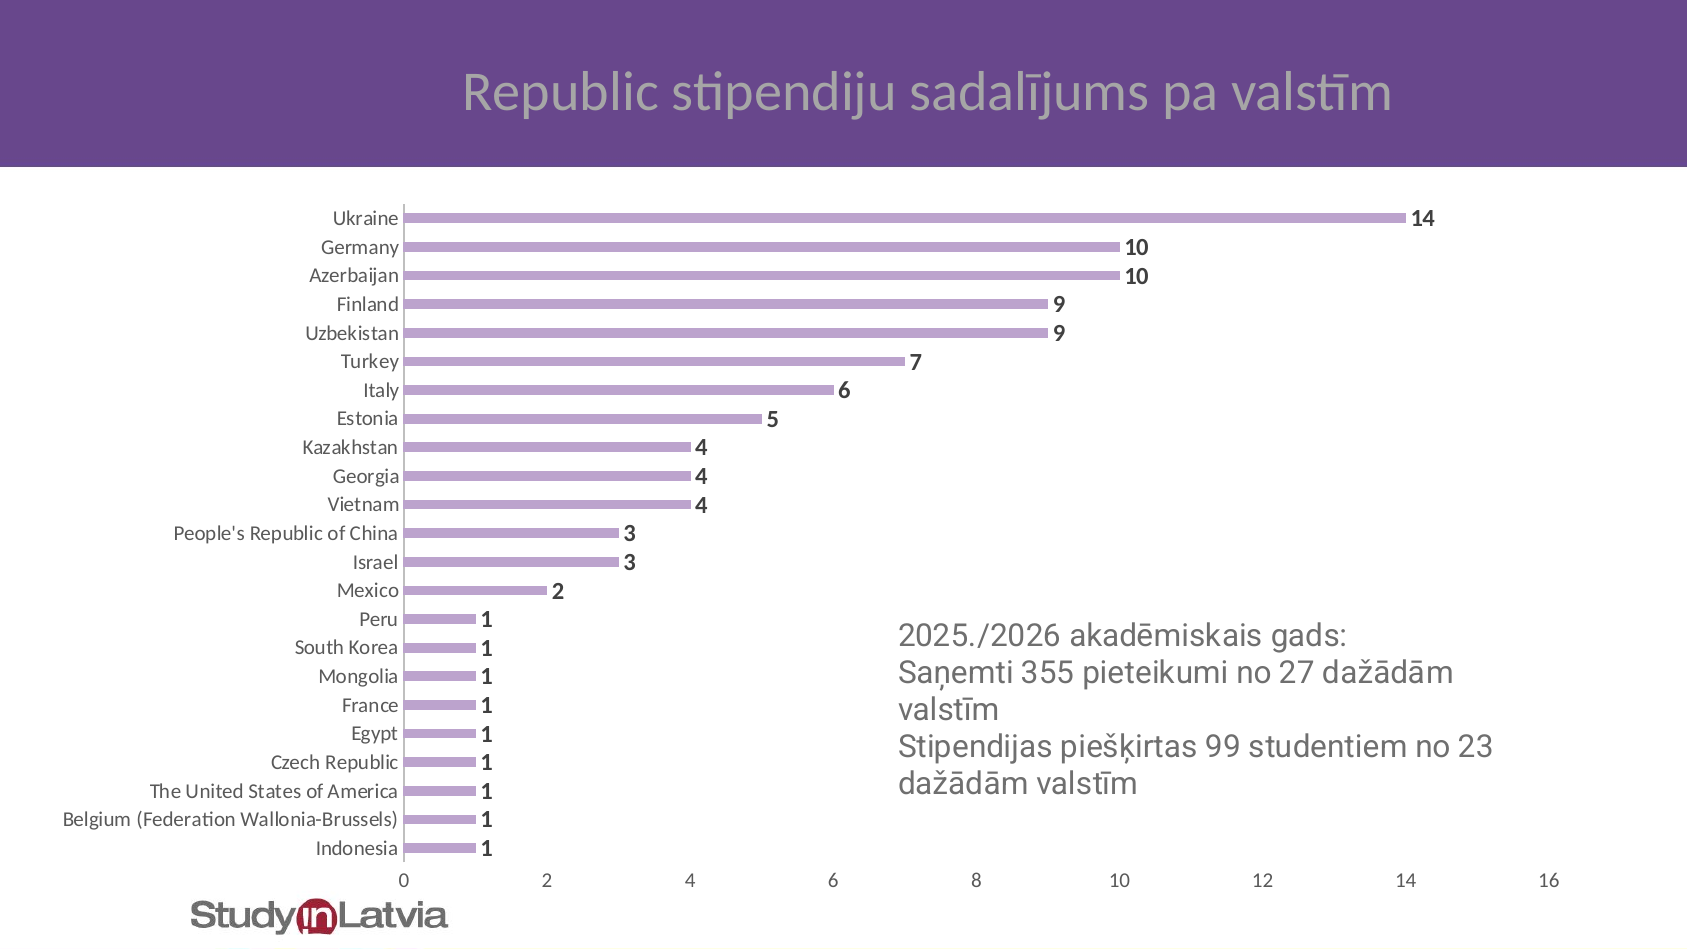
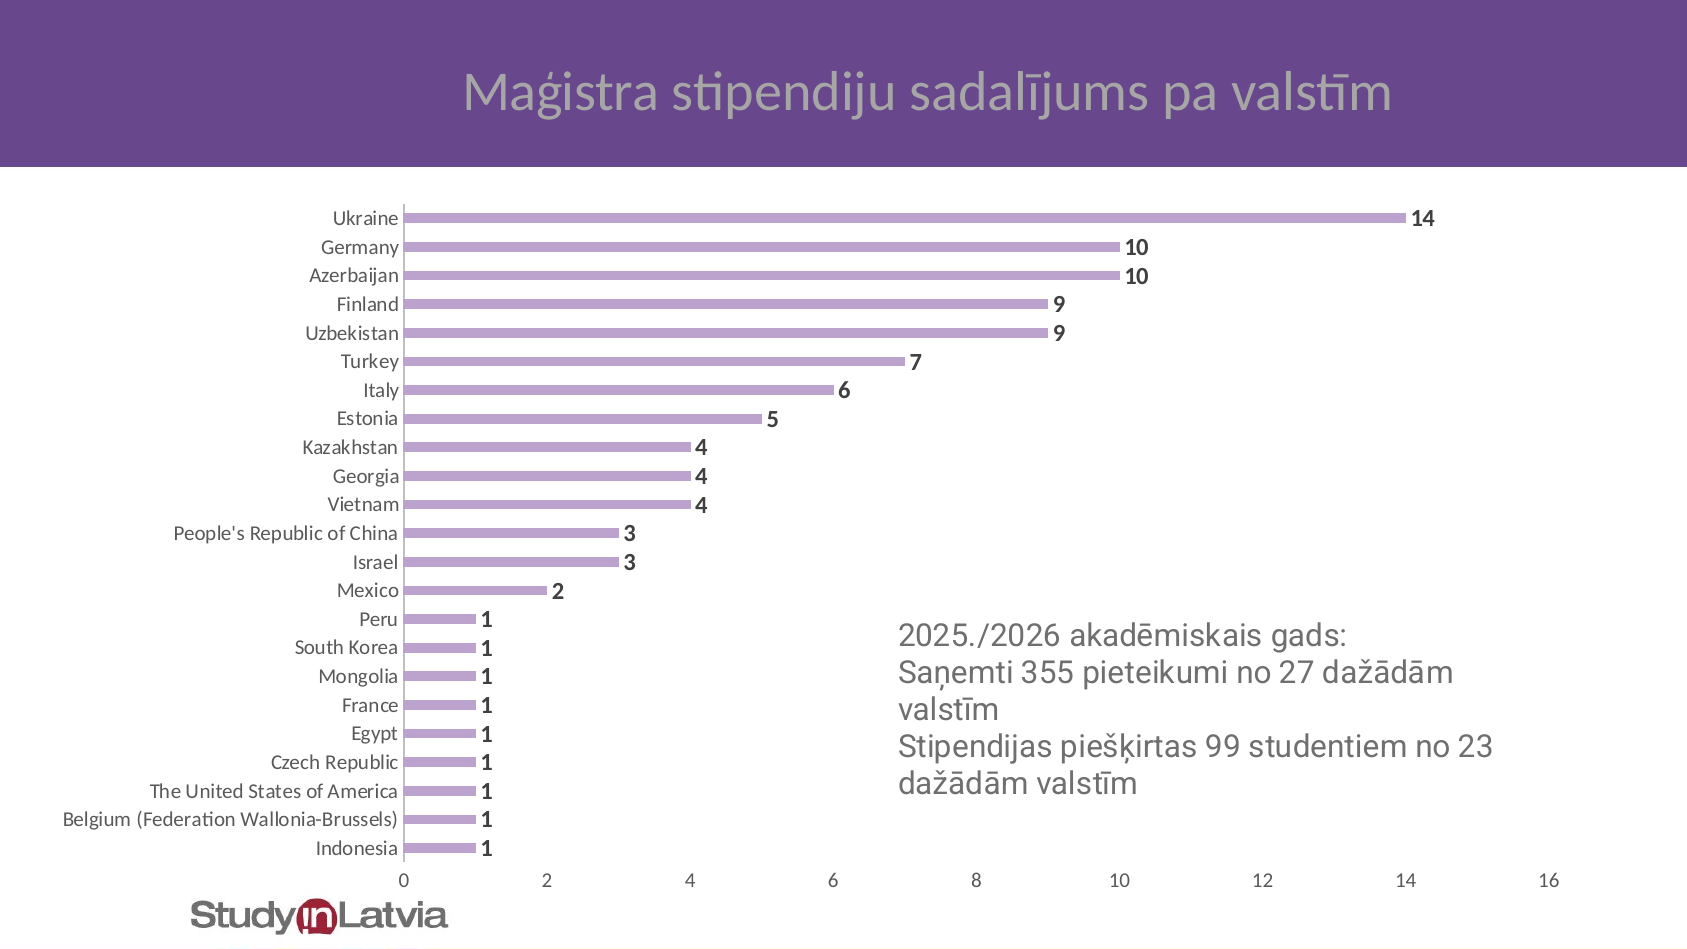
Republic at (561, 92): Republic -> Maģistra
